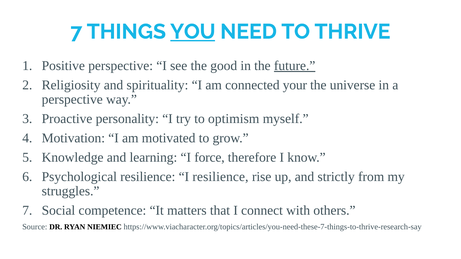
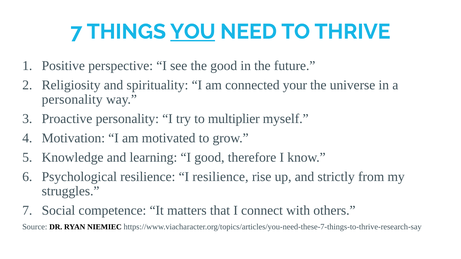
future underline: present -> none
perspective at (72, 100): perspective -> personality
optimism: optimism -> multiplier
I force: force -> good
